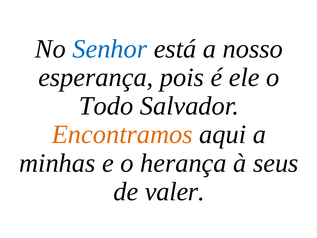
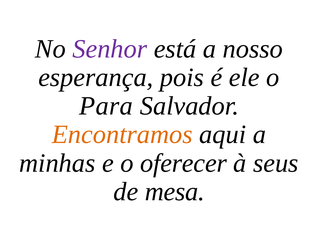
Senhor colour: blue -> purple
Todo: Todo -> Para
herança: herança -> oferecer
valer: valer -> mesa
